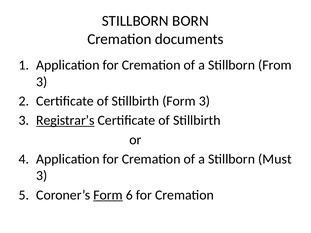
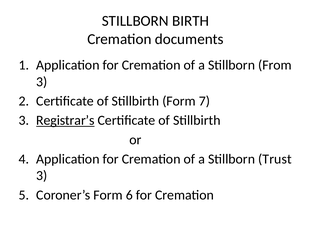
BORN: BORN -> BIRTH
Form 3: 3 -> 7
Must: Must -> Trust
Form at (108, 195) underline: present -> none
